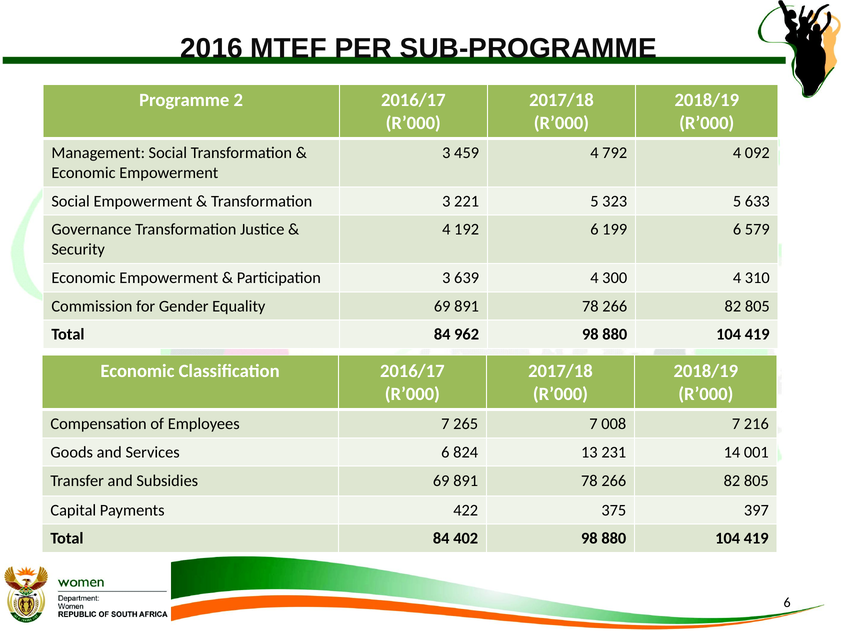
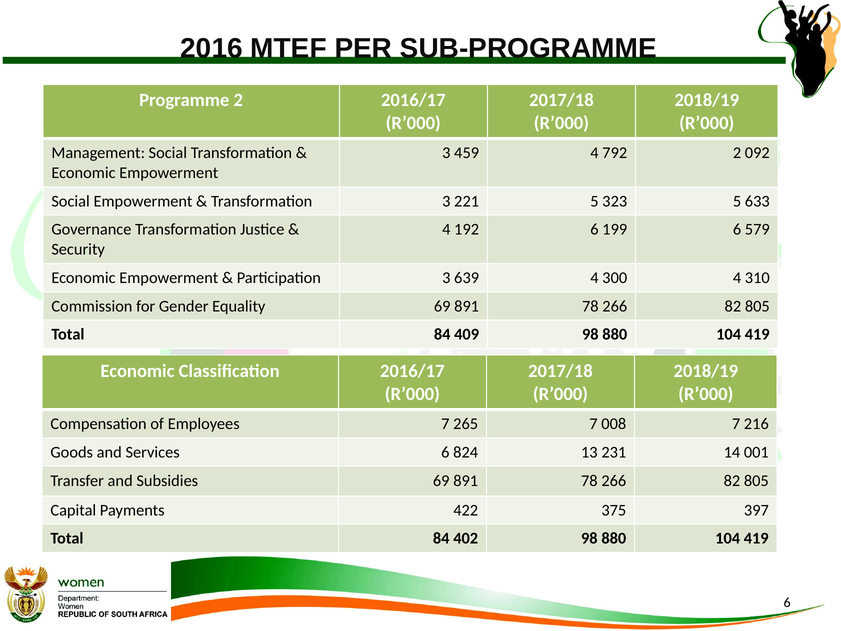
792 4: 4 -> 2
962: 962 -> 409
